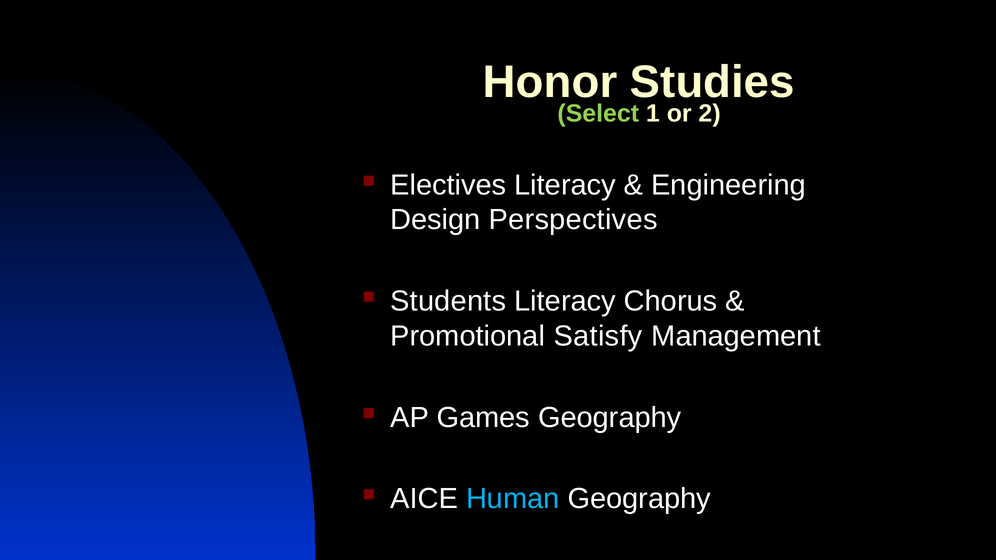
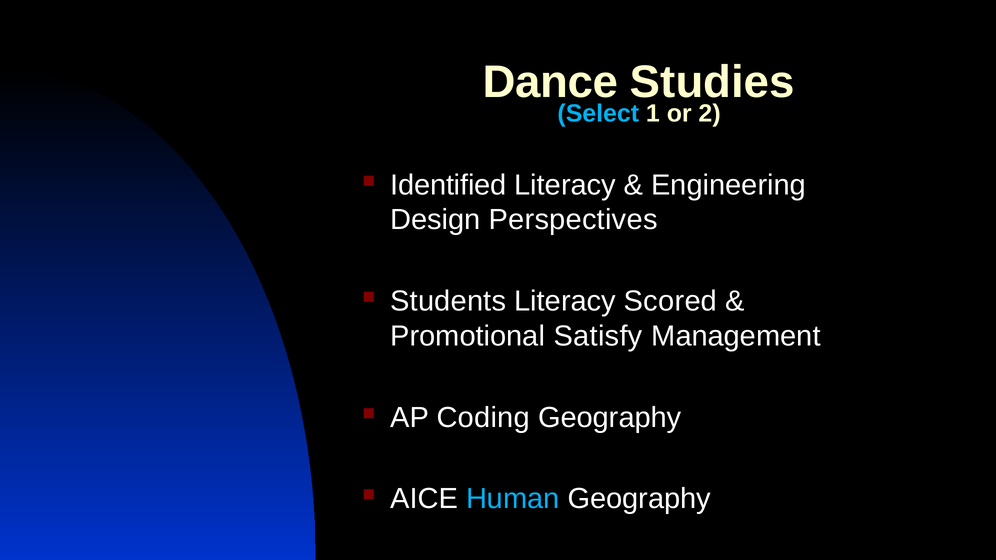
Honor: Honor -> Dance
Select colour: light green -> light blue
Electives: Electives -> Identified
Chorus: Chorus -> Scored
Games: Games -> Coding
